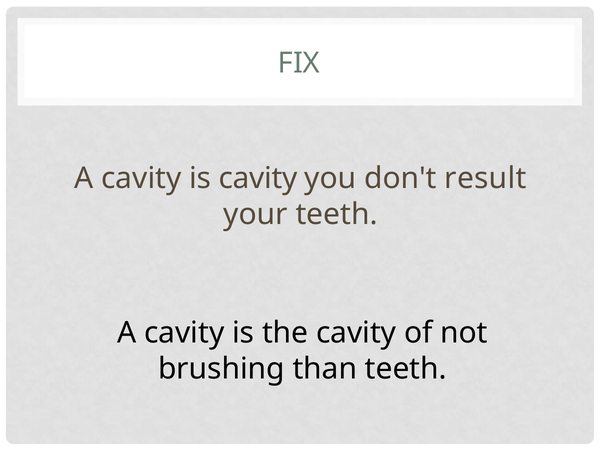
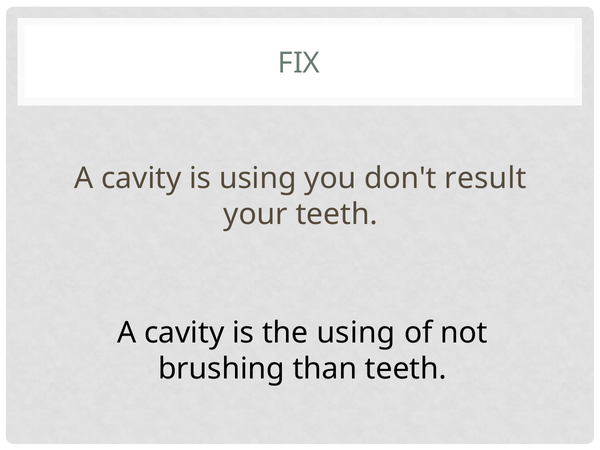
is cavity: cavity -> using
the cavity: cavity -> using
